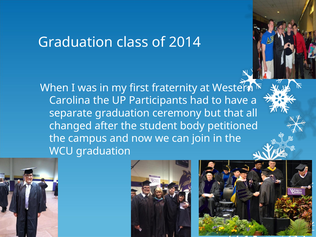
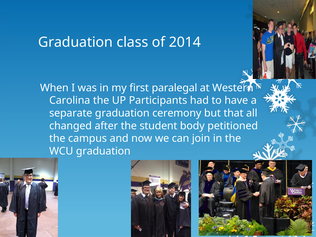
fraternity: fraternity -> paralegal
